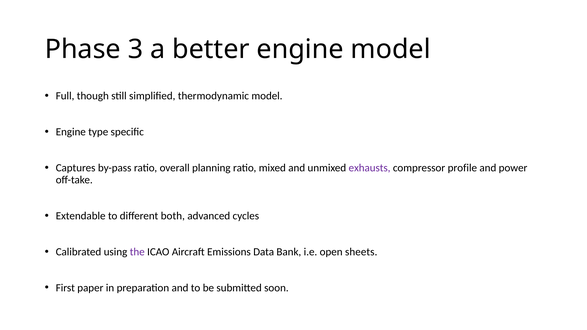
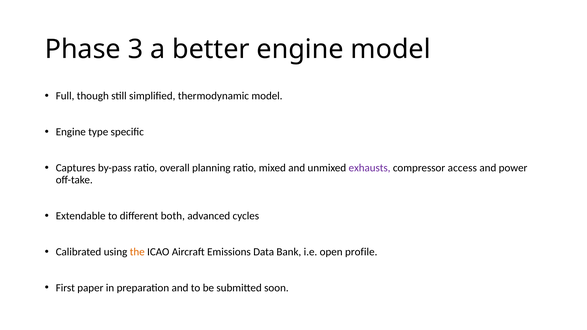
profile: profile -> access
the colour: purple -> orange
sheets: sheets -> profile
